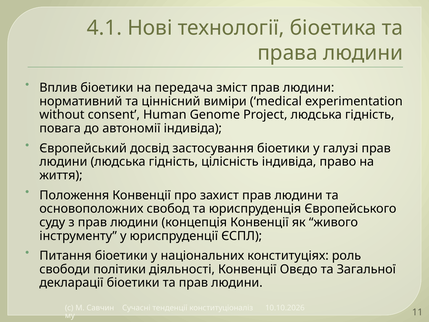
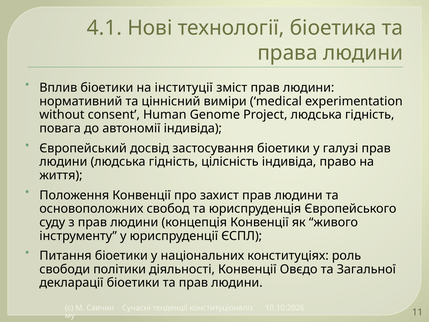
передача: передача -> інституції
